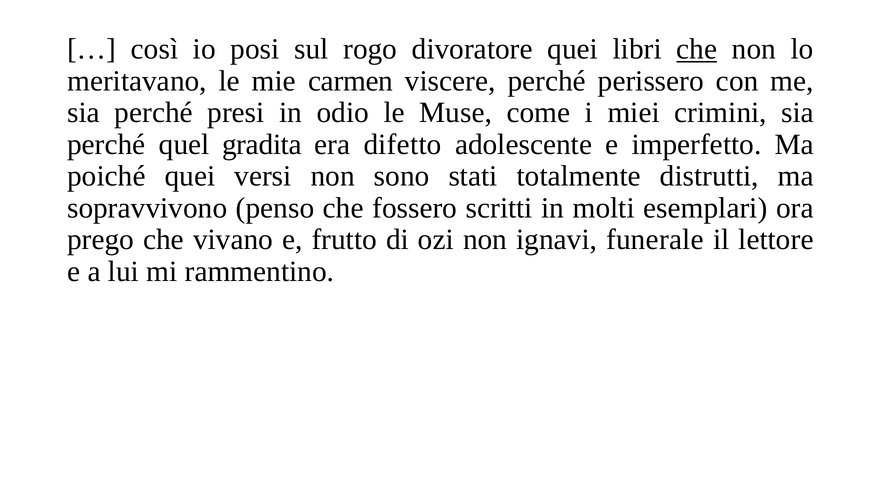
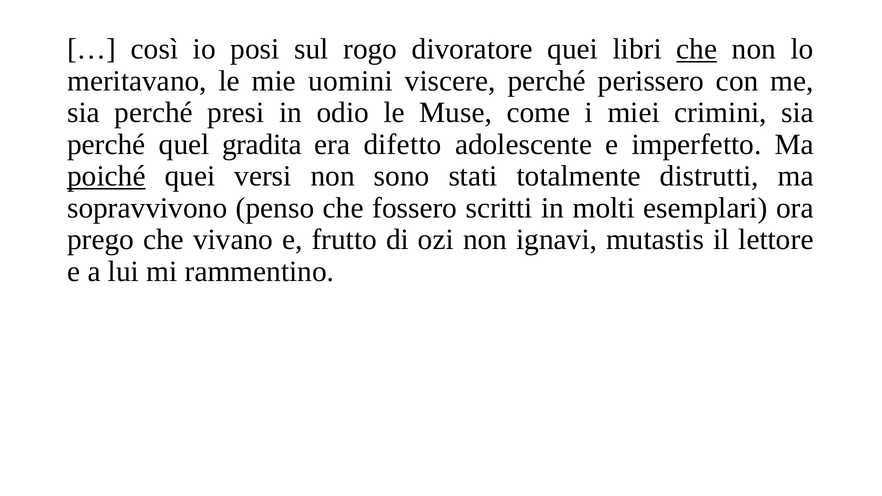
carmen: carmen -> uomini
poiché underline: none -> present
funerale: funerale -> mutastis
